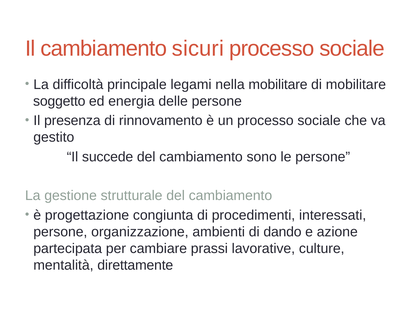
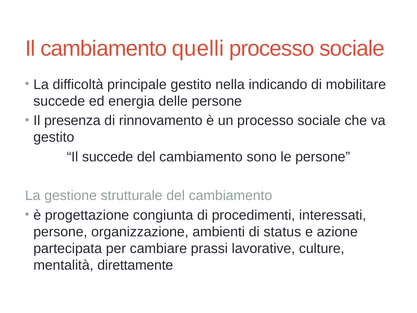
sicuri: sicuri -> quelli
principale legami: legami -> gestito
nella mobilitare: mobilitare -> indicando
soggetto at (59, 101): soggetto -> succede
dando: dando -> status
